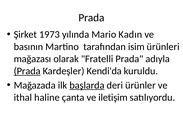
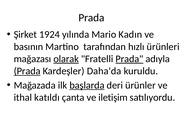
1973: 1973 -> 1924
isim: isim -> hızlı
olarak underline: none -> present
Prada at (129, 59) underline: none -> present
Kendi'da: Kendi'da -> Daha'da
haline: haline -> katıldı
